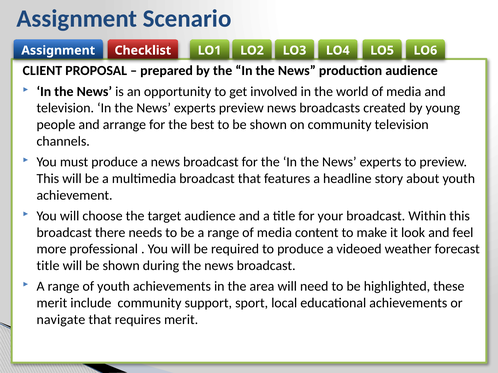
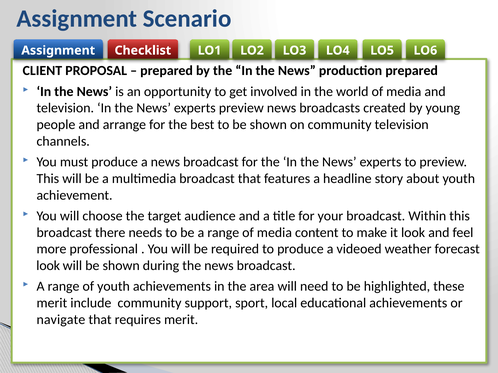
production audience: audience -> prepared
title at (48, 266): title -> look
